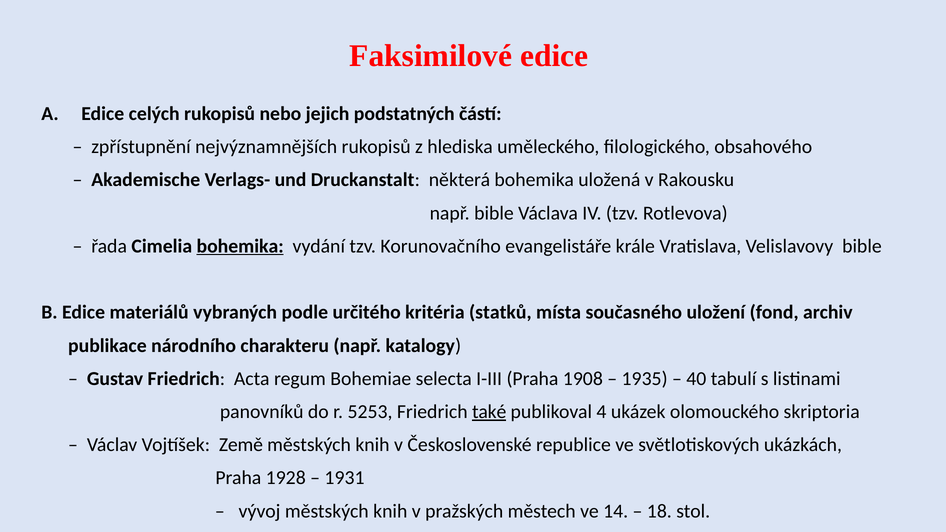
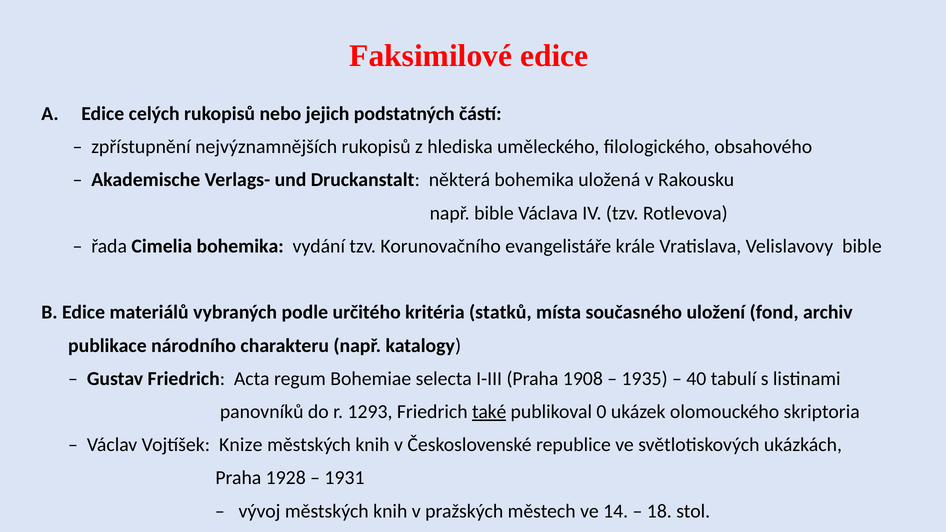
bohemika at (240, 246) underline: present -> none
5253: 5253 -> 1293
4: 4 -> 0
Země: Země -> Knize
